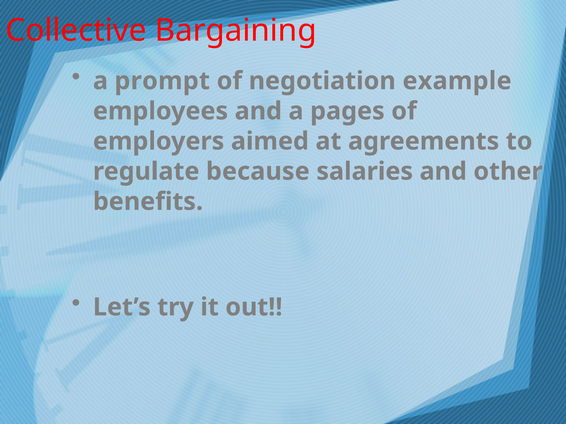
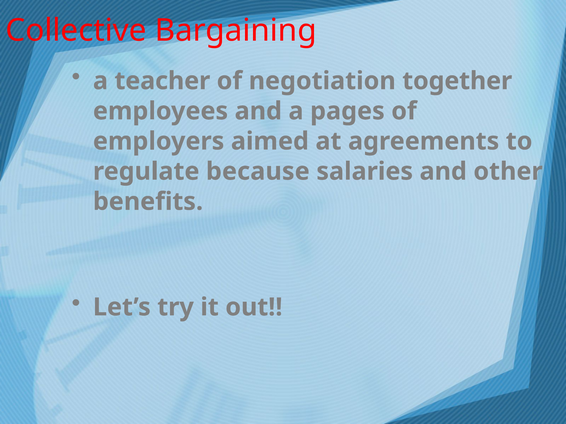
prompt: prompt -> teacher
example: example -> together
